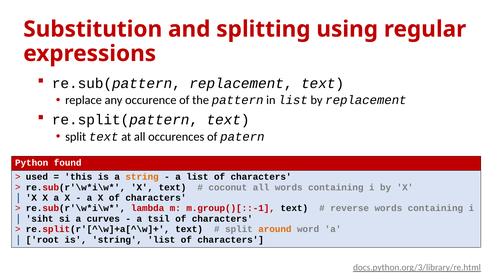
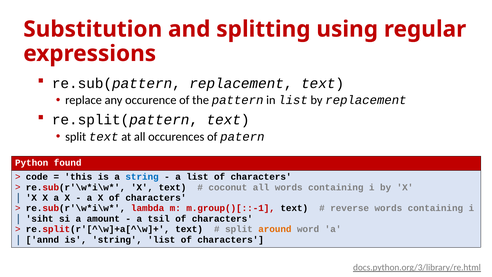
used: used -> code
string at (142, 177) colour: orange -> blue
curves: curves -> amount
root: root -> annd
